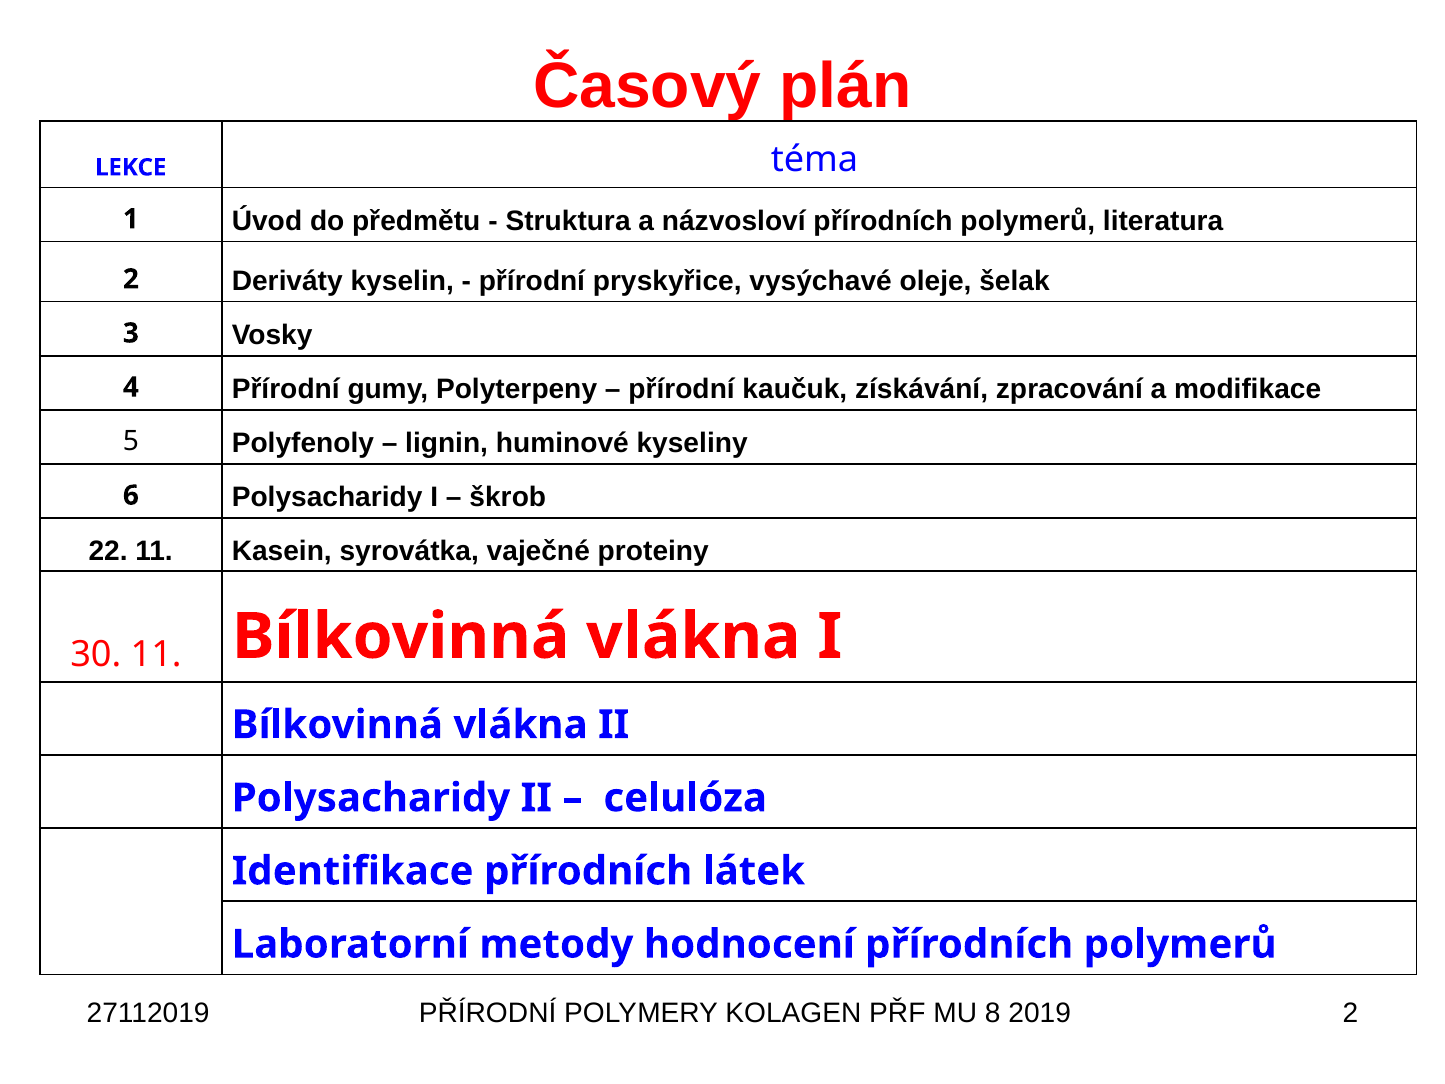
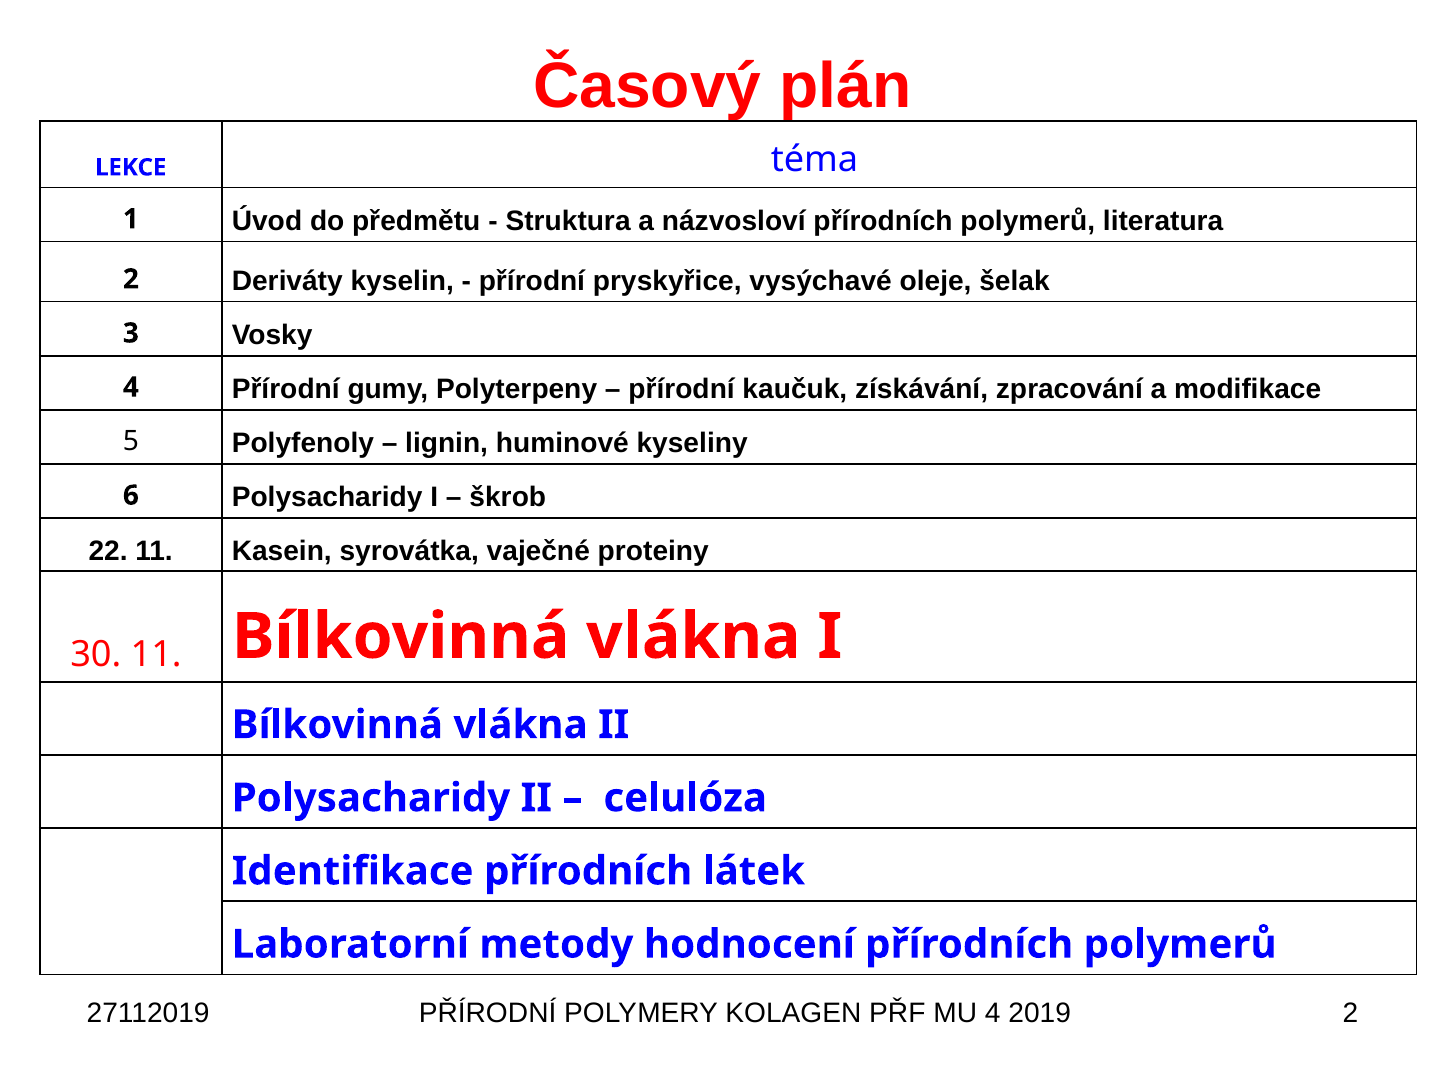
MU 8: 8 -> 4
